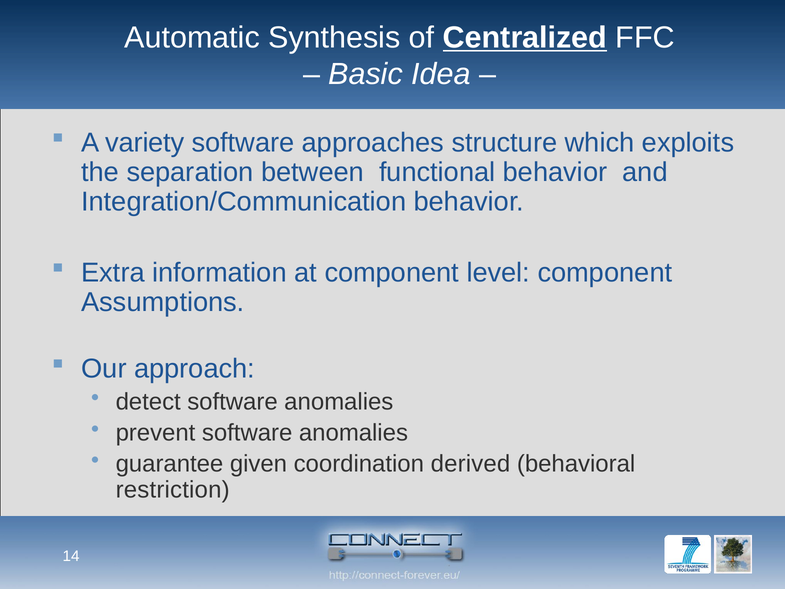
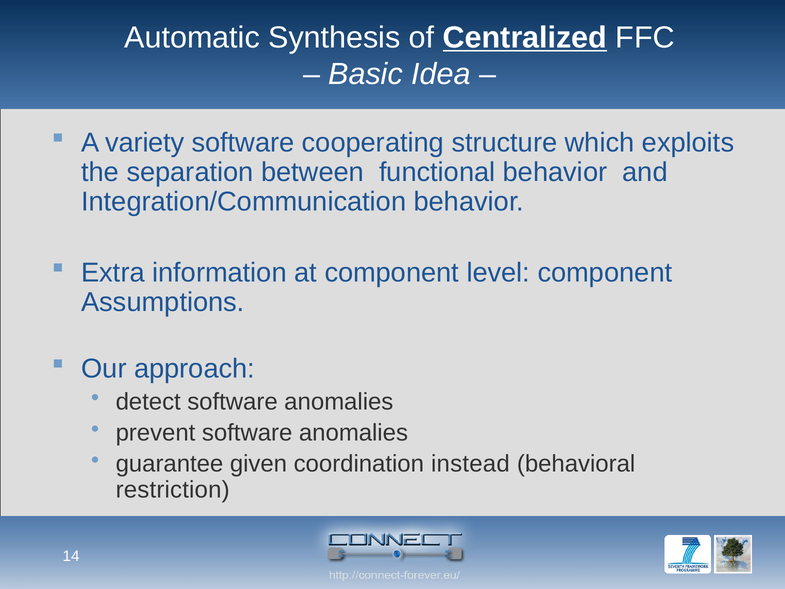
approaches: approaches -> cooperating
derived: derived -> instead
